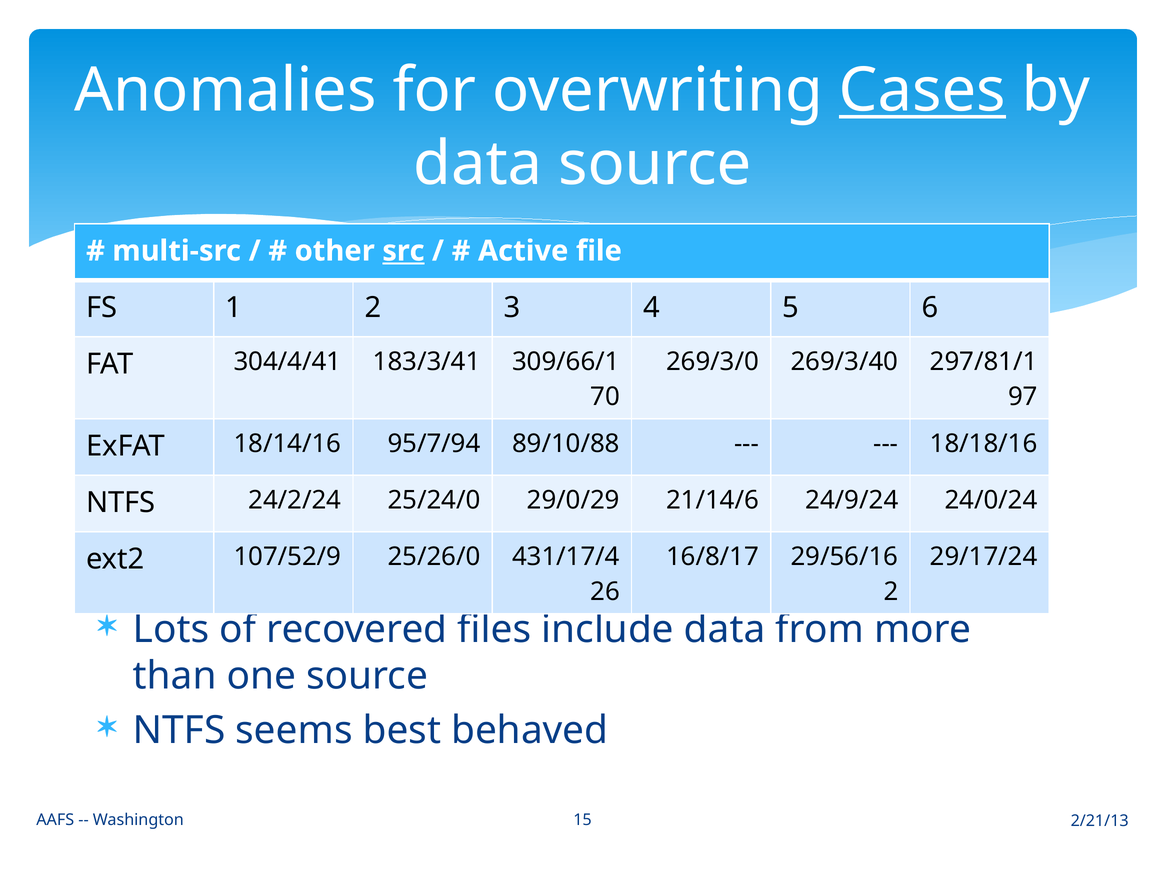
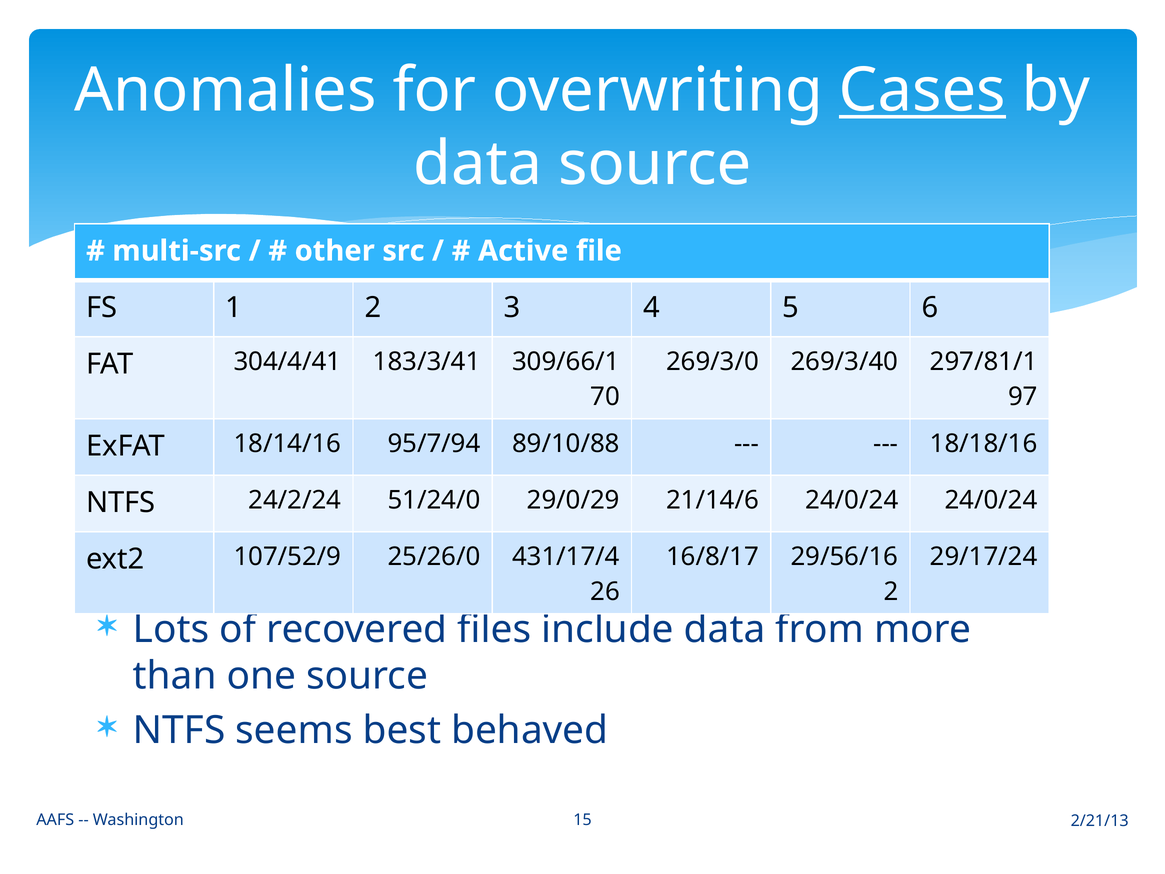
src underline: present -> none
25/24/0: 25/24/0 -> 51/24/0
21/14/6 24/9/24: 24/9/24 -> 24/0/24
